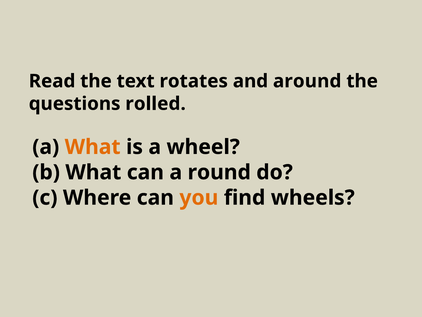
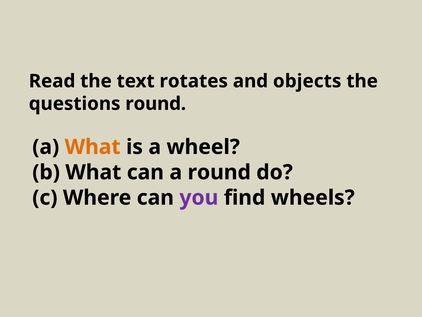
around: around -> objects
questions rolled: rolled -> round
you colour: orange -> purple
